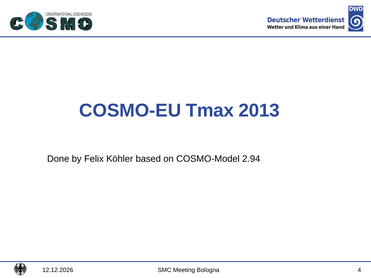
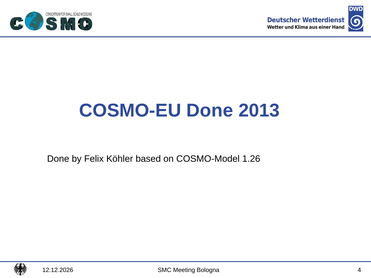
COSMO-EU Tmax: Tmax -> Done
2.94: 2.94 -> 1.26
